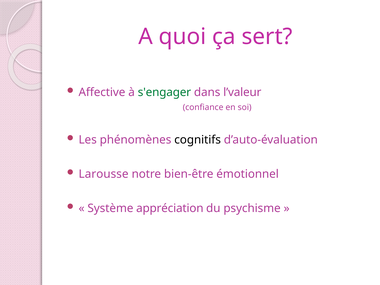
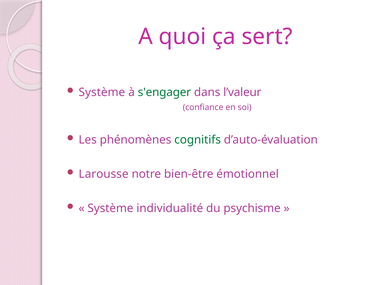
Affective at (102, 92): Affective -> Système
cognitifs colour: black -> green
appréciation: appréciation -> individualité
